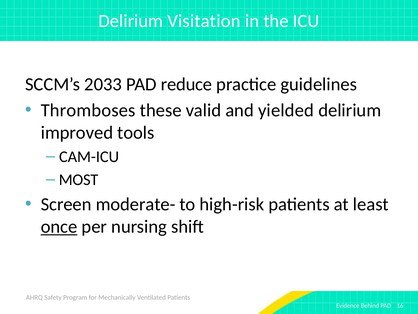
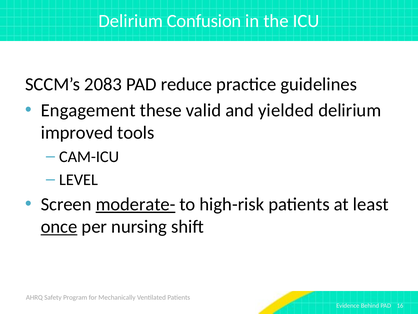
Visitation: Visitation -> Confusion
2033: 2033 -> 2083
Thromboses: Thromboses -> Engagement
MOST: MOST -> LEVEL
moderate- underline: none -> present
